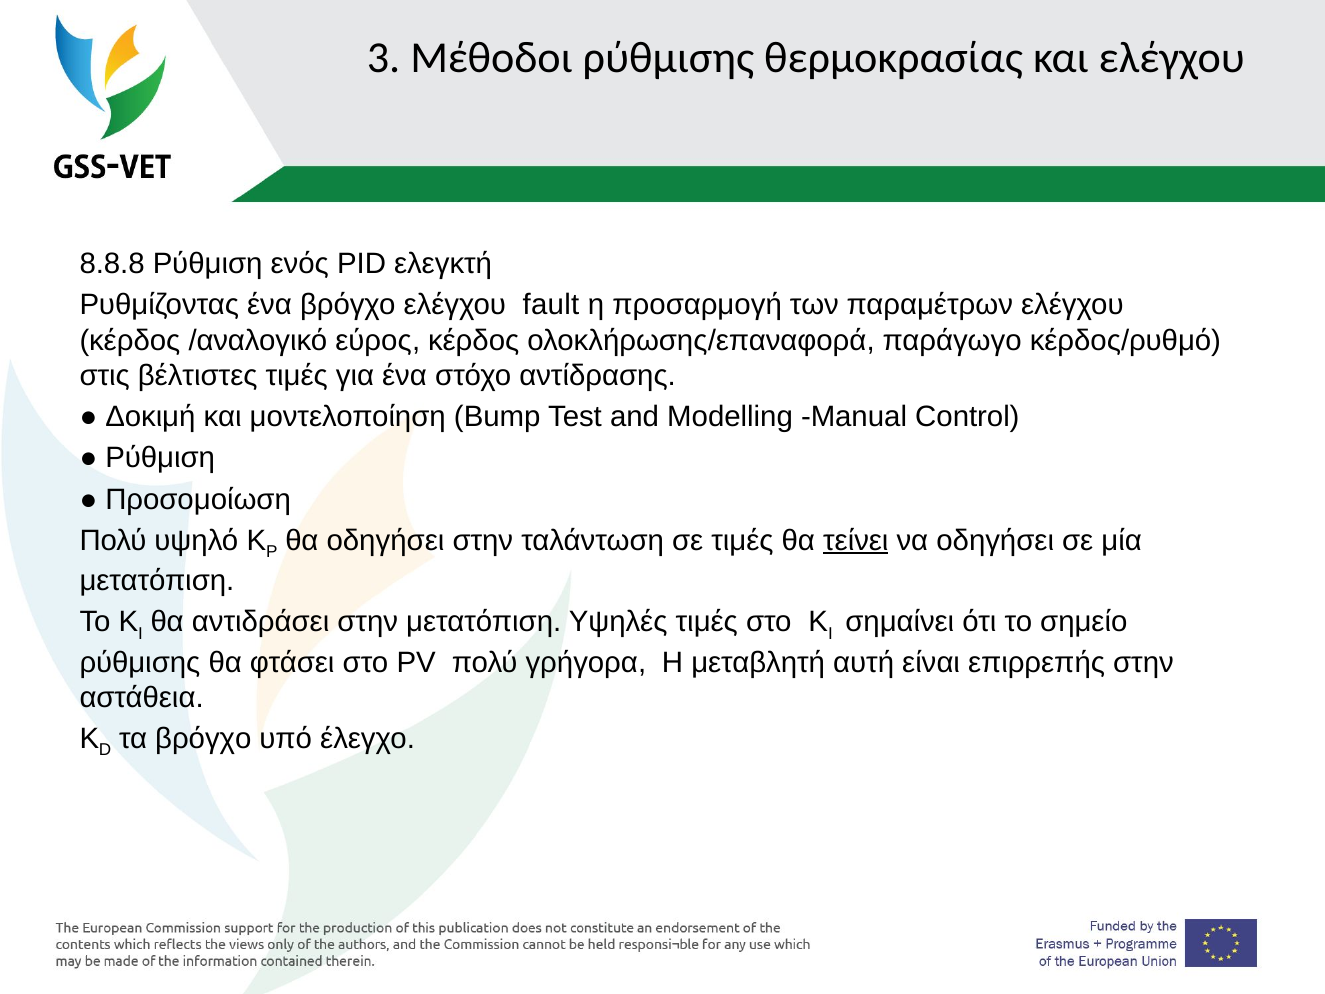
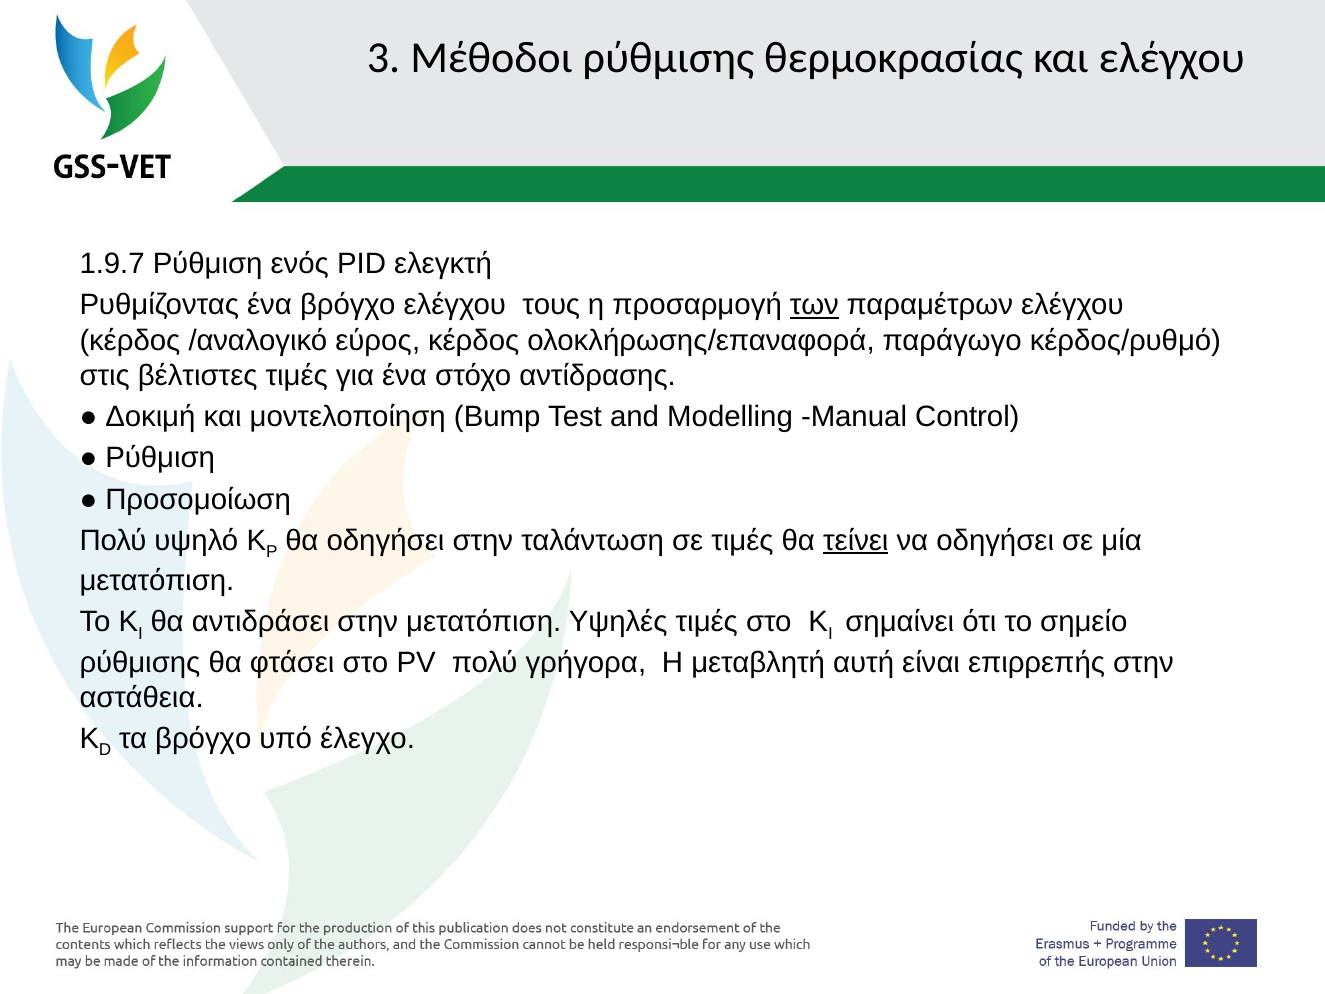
8.8.8: 8.8.8 -> 1.9.7
fault: fault -> τους
των underline: none -> present
